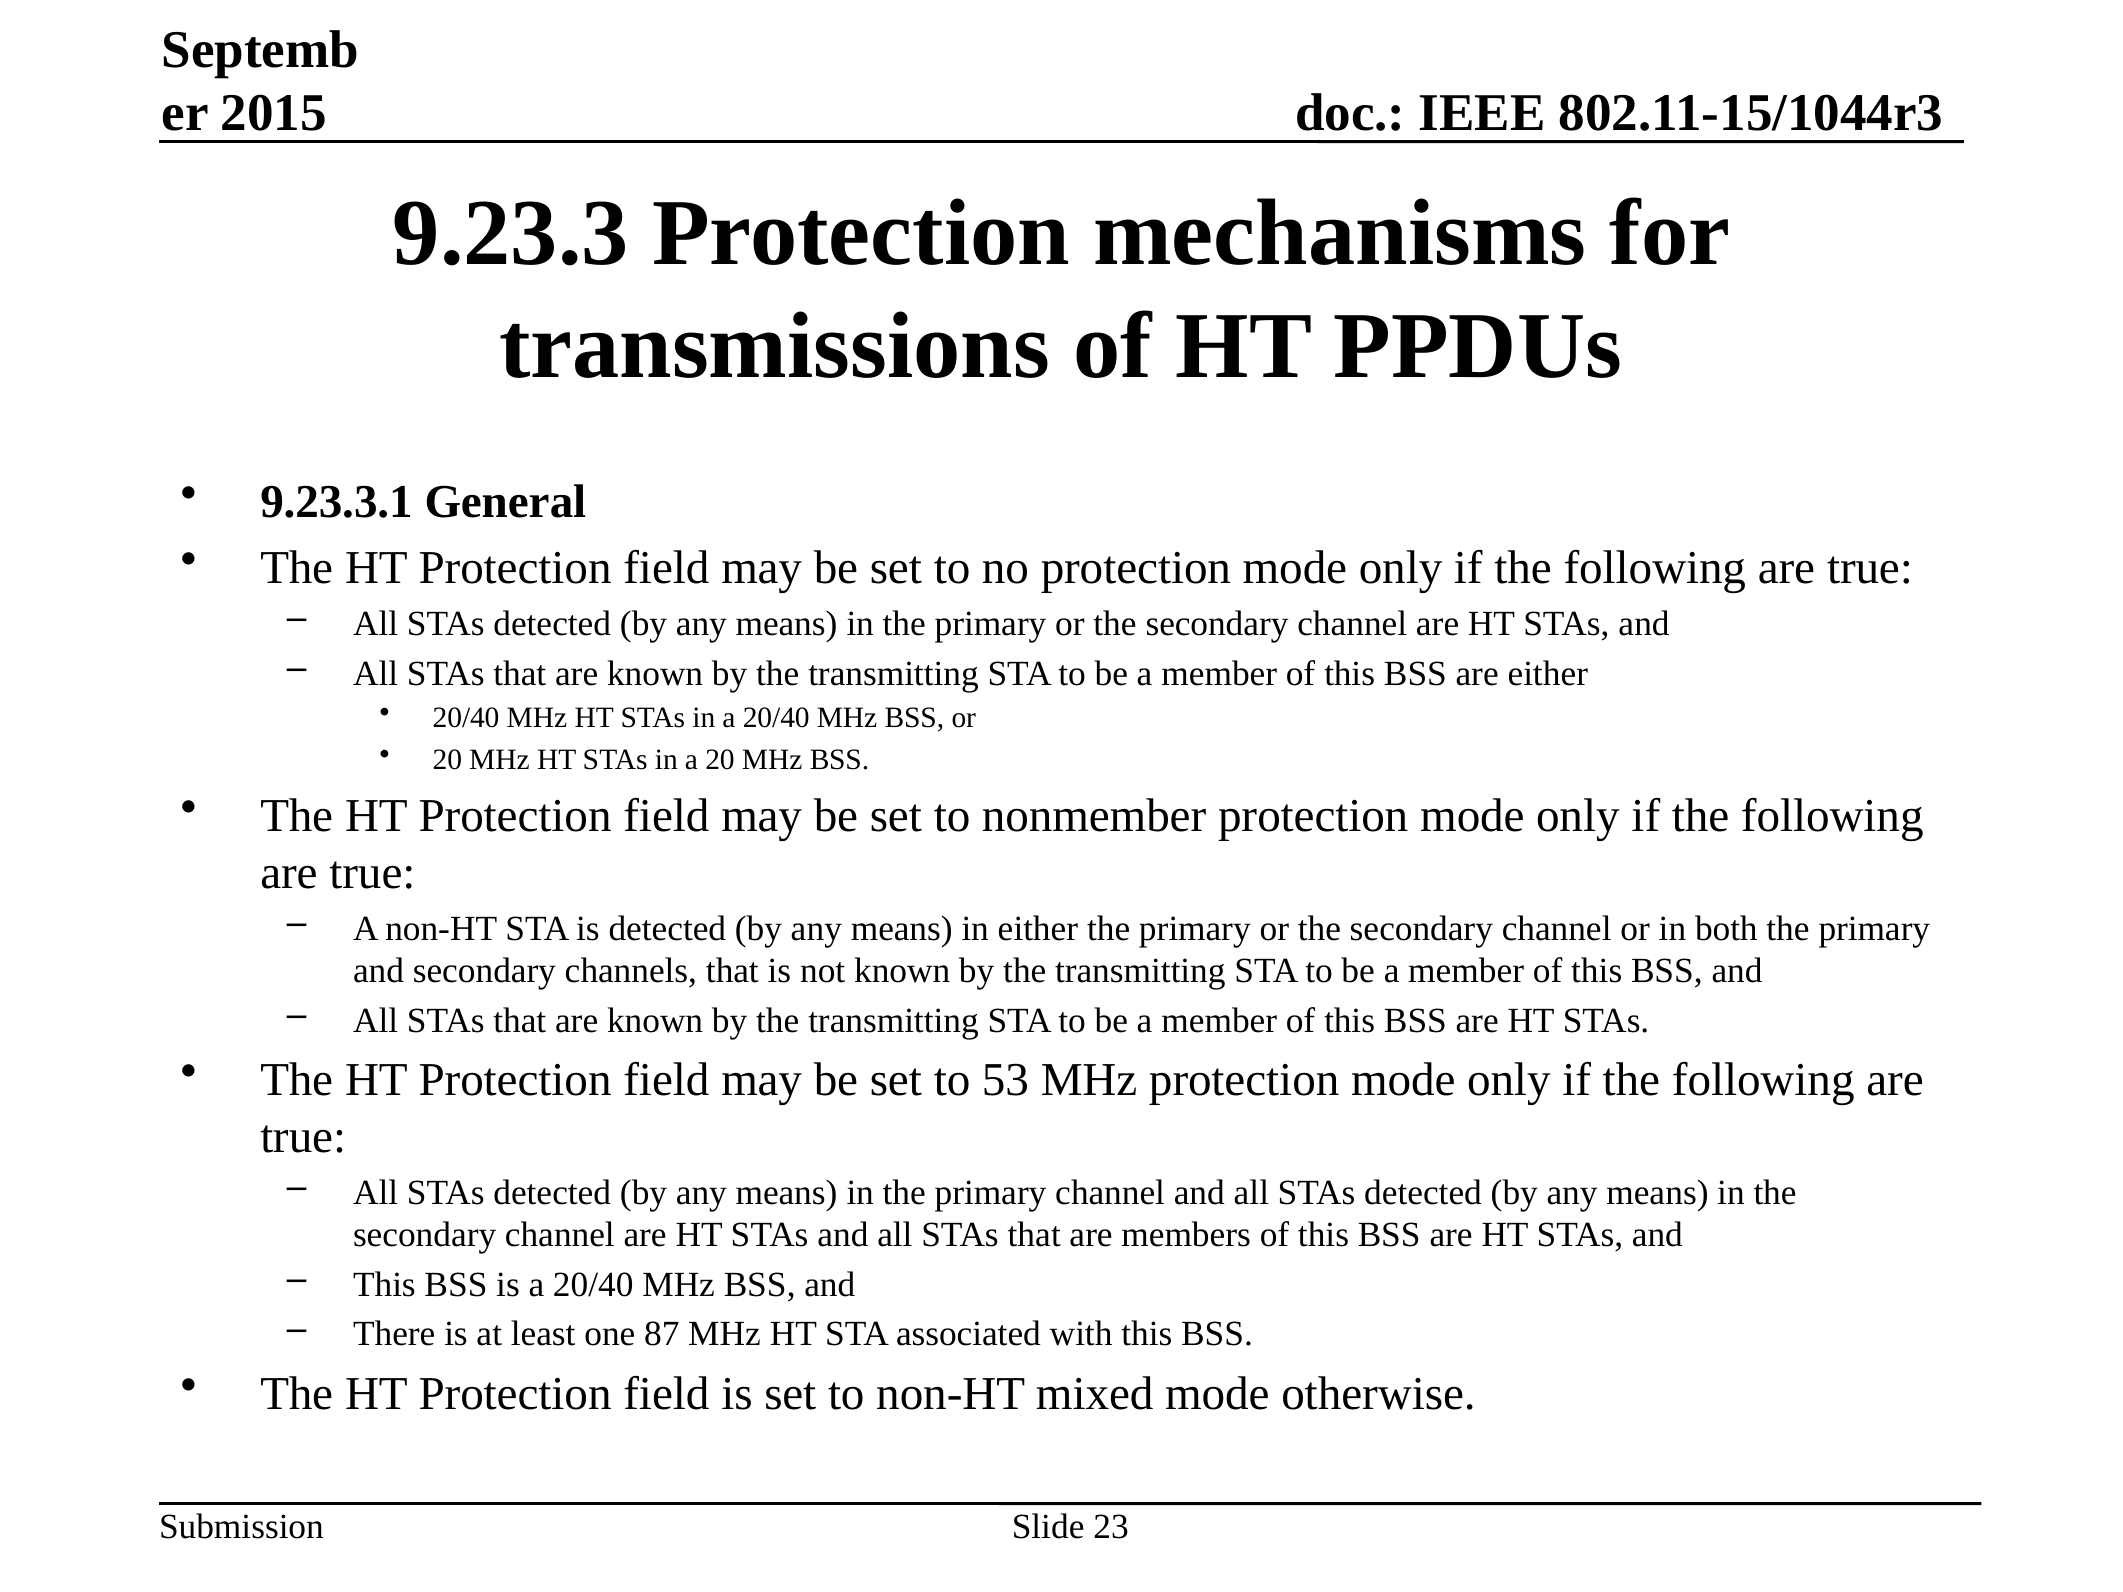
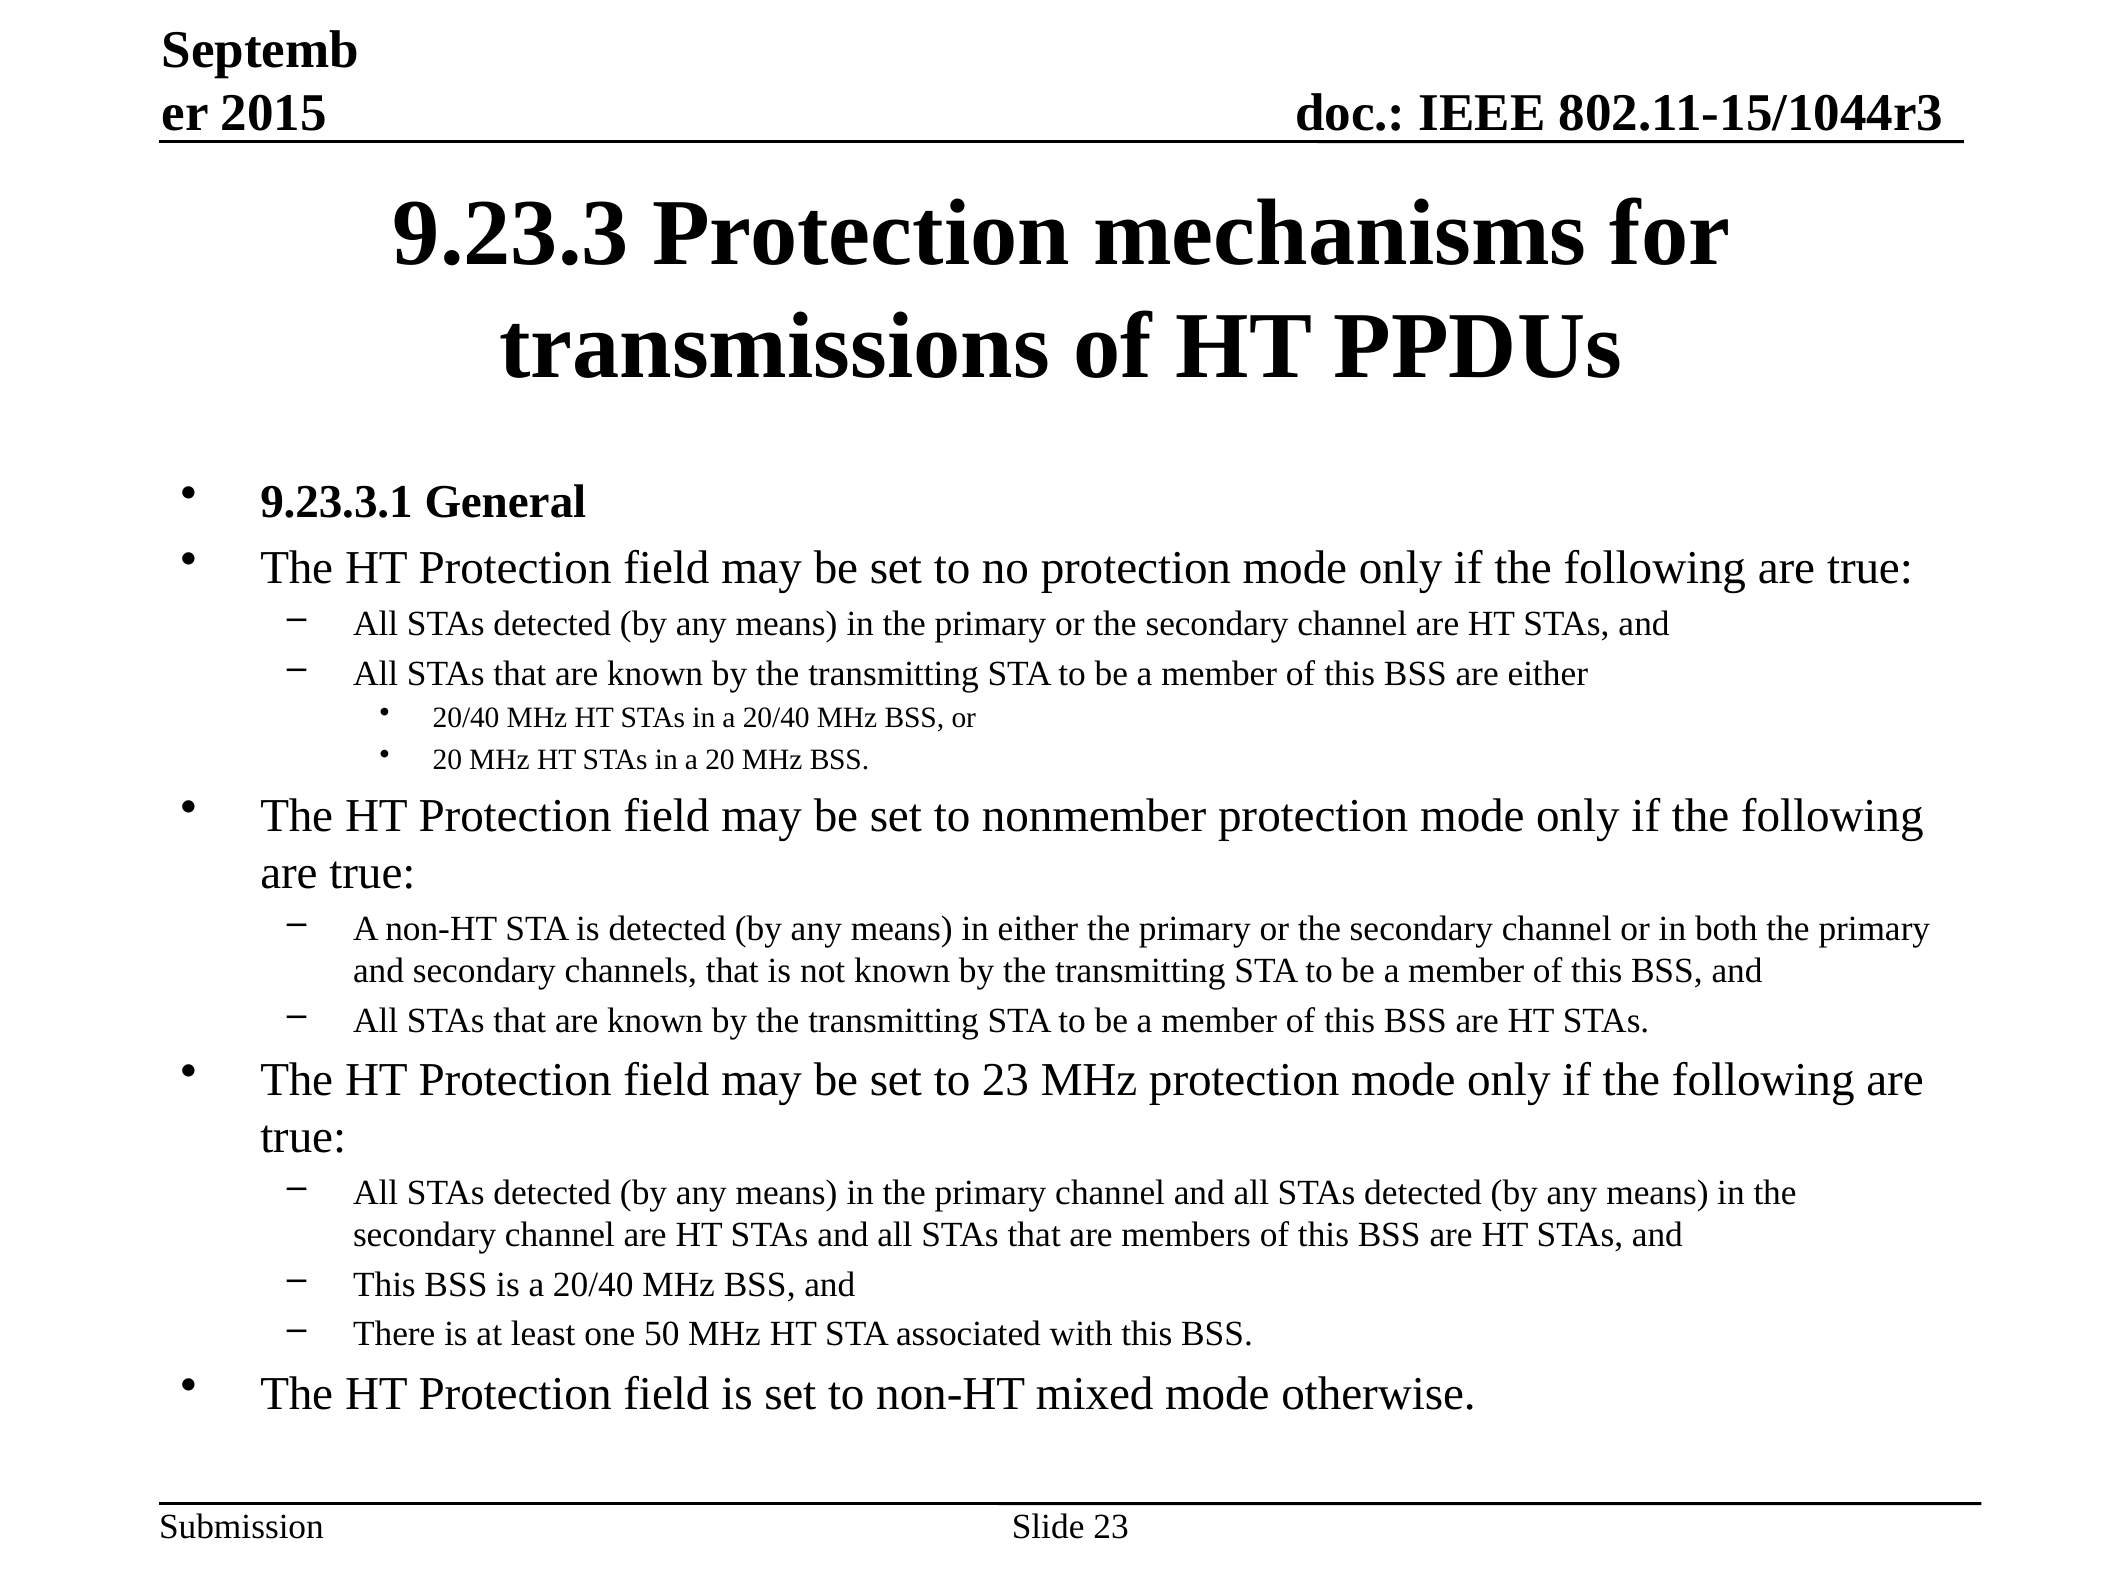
to 53: 53 -> 23
87: 87 -> 50
